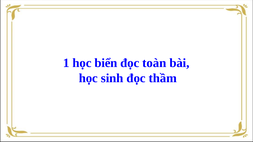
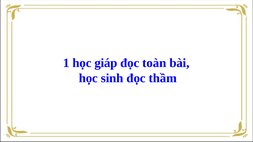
biển: biển -> giáp
